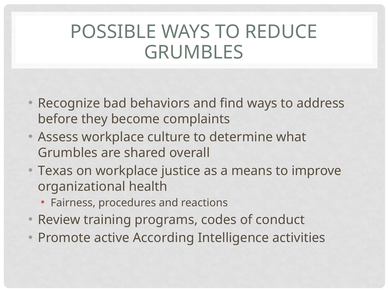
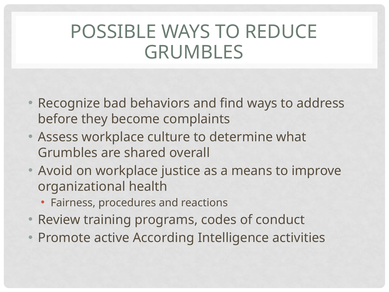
Texas: Texas -> Avoid
